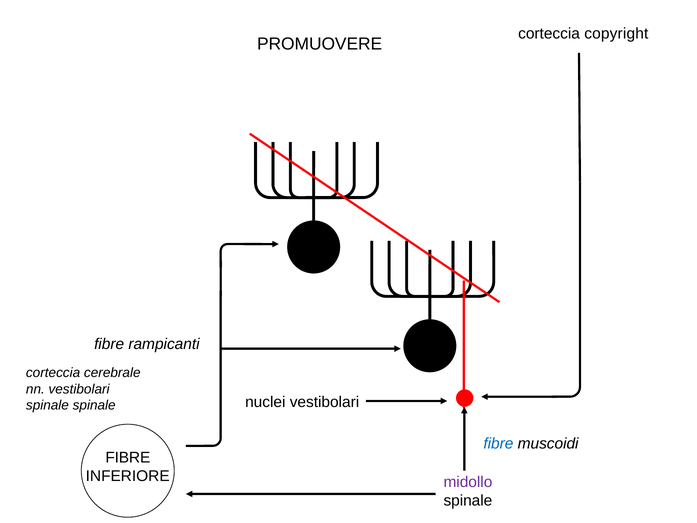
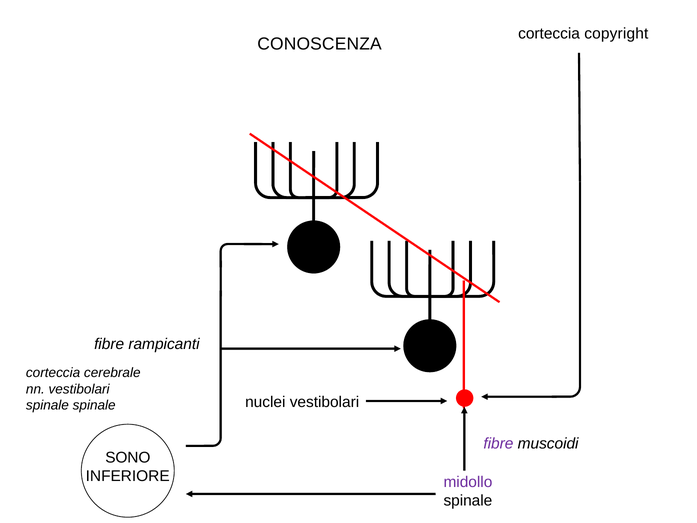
PROMUOVERE: PROMUOVERE -> CONOSCENZA
fibre at (498, 444) colour: blue -> purple
FIBRE at (128, 457): FIBRE -> SONO
